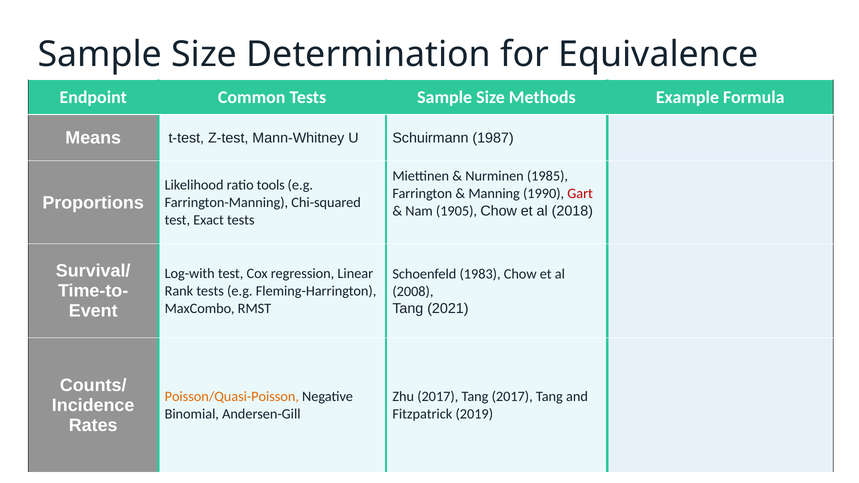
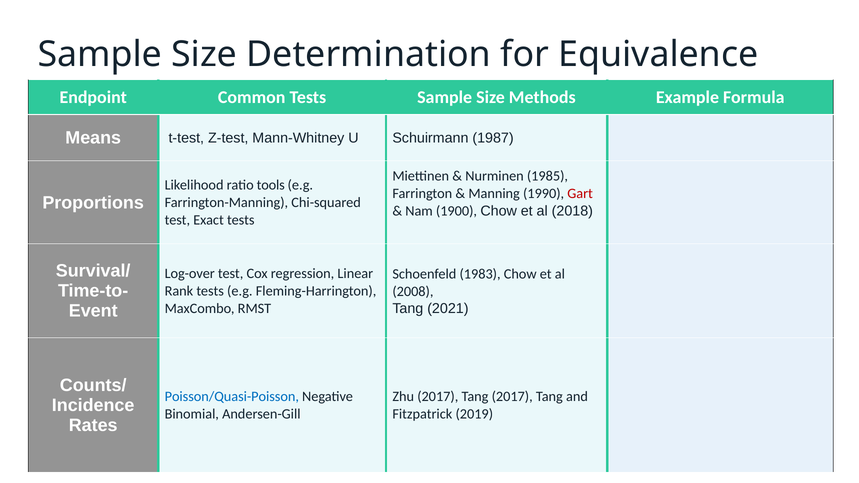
1905: 1905 -> 1900
Log-with: Log-with -> Log-over
Poisson/Quasi-Poisson colour: orange -> blue
